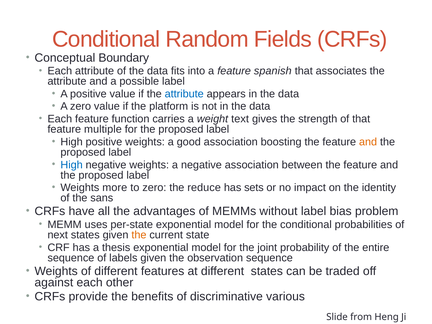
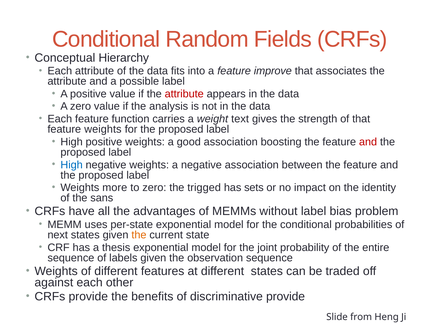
Boundary: Boundary -> Hierarchy
spanish: spanish -> improve
attribute at (184, 94) colour: blue -> red
platform: platform -> analysis
feature multiple: multiple -> weights
and at (368, 142) colour: orange -> red
reduce: reduce -> trigged
discriminative various: various -> provide
